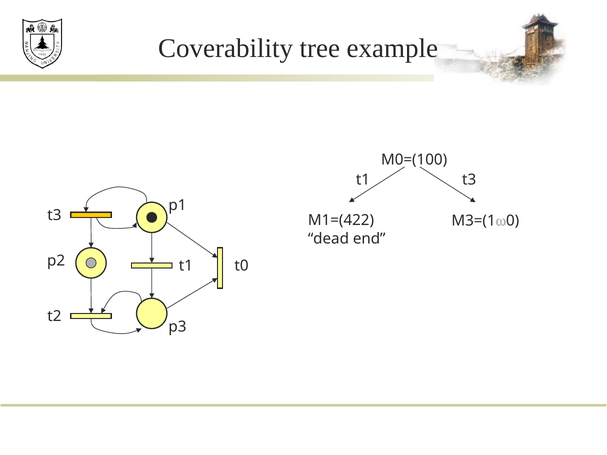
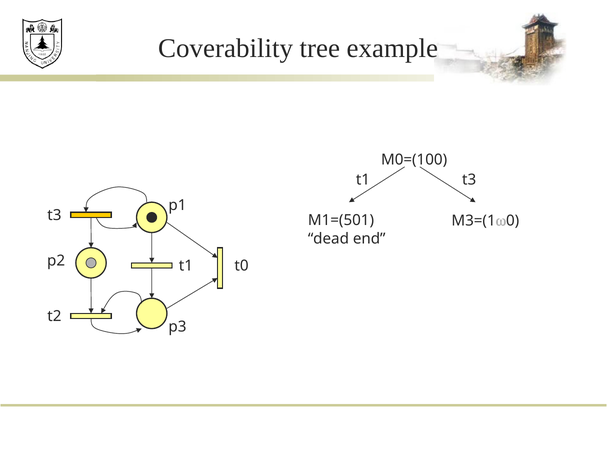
M1=(422: M1=(422 -> M1=(501
